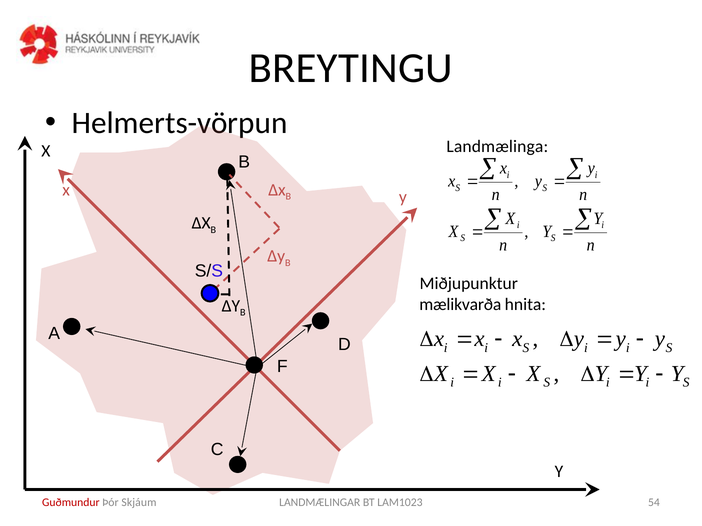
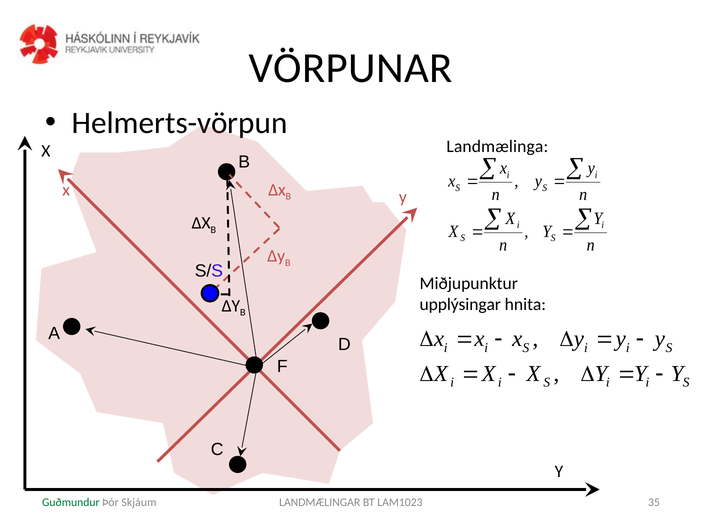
BREYTINGU: BREYTINGU -> VÖRPUNAR
mælikvarða: mælikvarða -> upplýsingar
Guðmundur colour: red -> green
54: 54 -> 35
